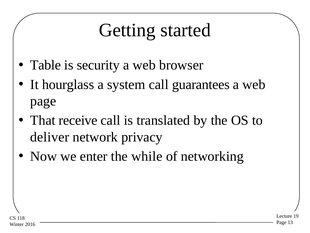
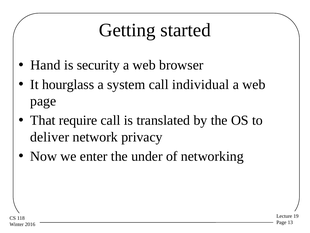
Table: Table -> Hand
guarantees: guarantees -> individual
receive: receive -> require
while: while -> under
